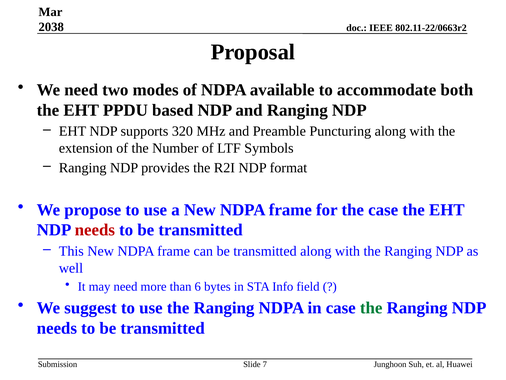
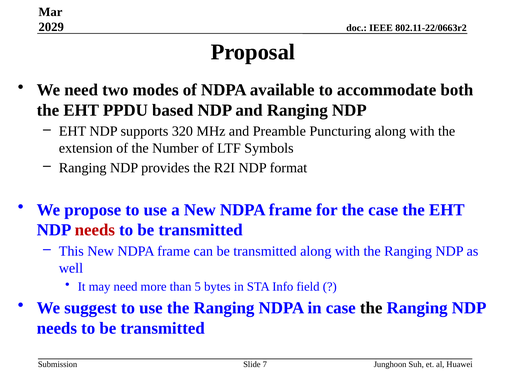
2038: 2038 -> 2029
6: 6 -> 5
the at (371, 308) colour: green -> black
